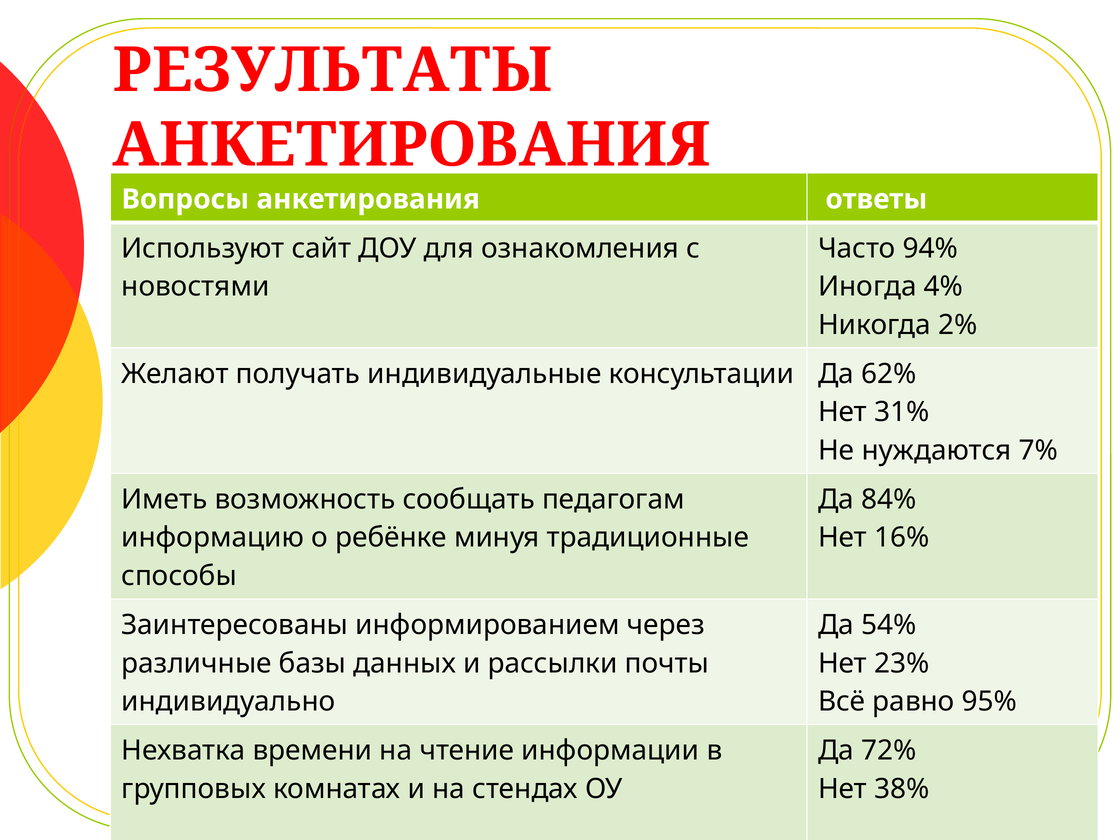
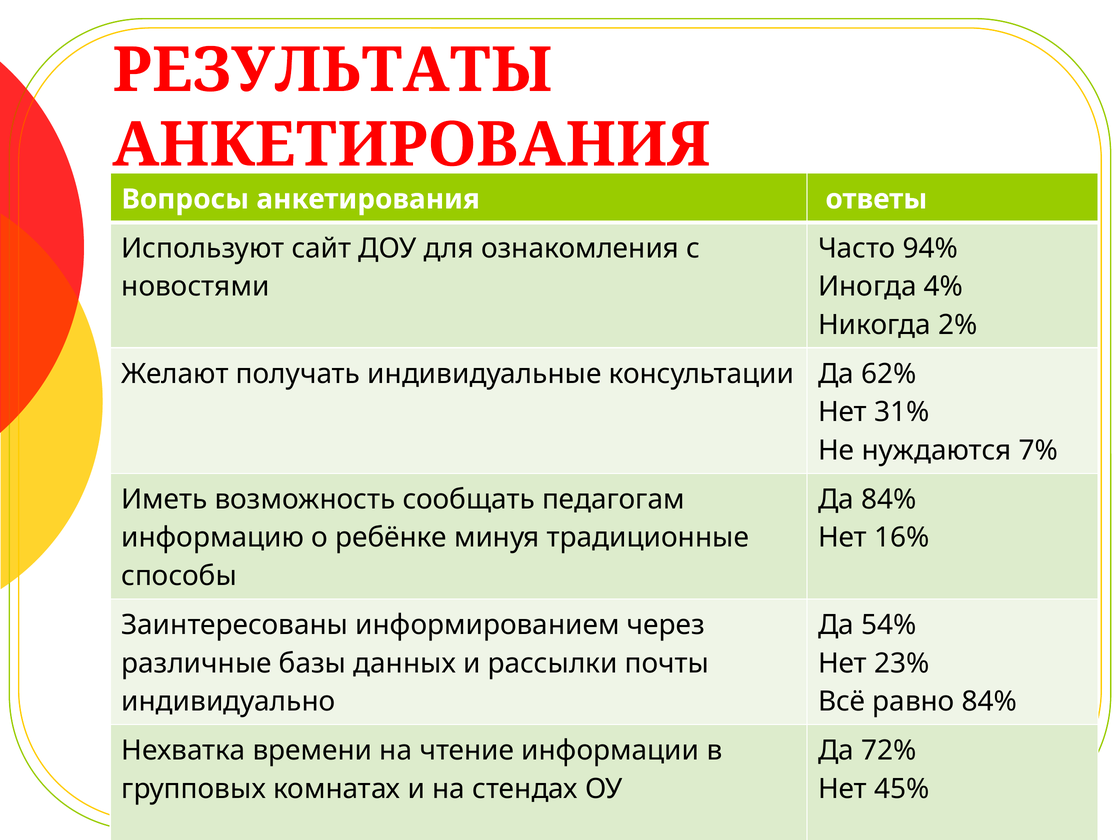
равно 95%: 95% -> 84%
38%: 38% -> 45%
